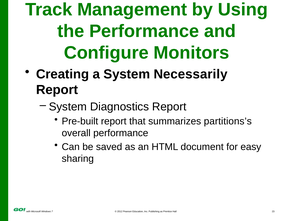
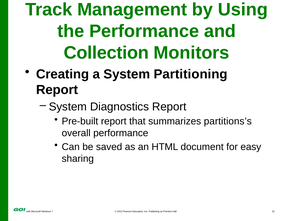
Configure: Configure -> Collection
Necessarily: Necessarily -> Partitioning
